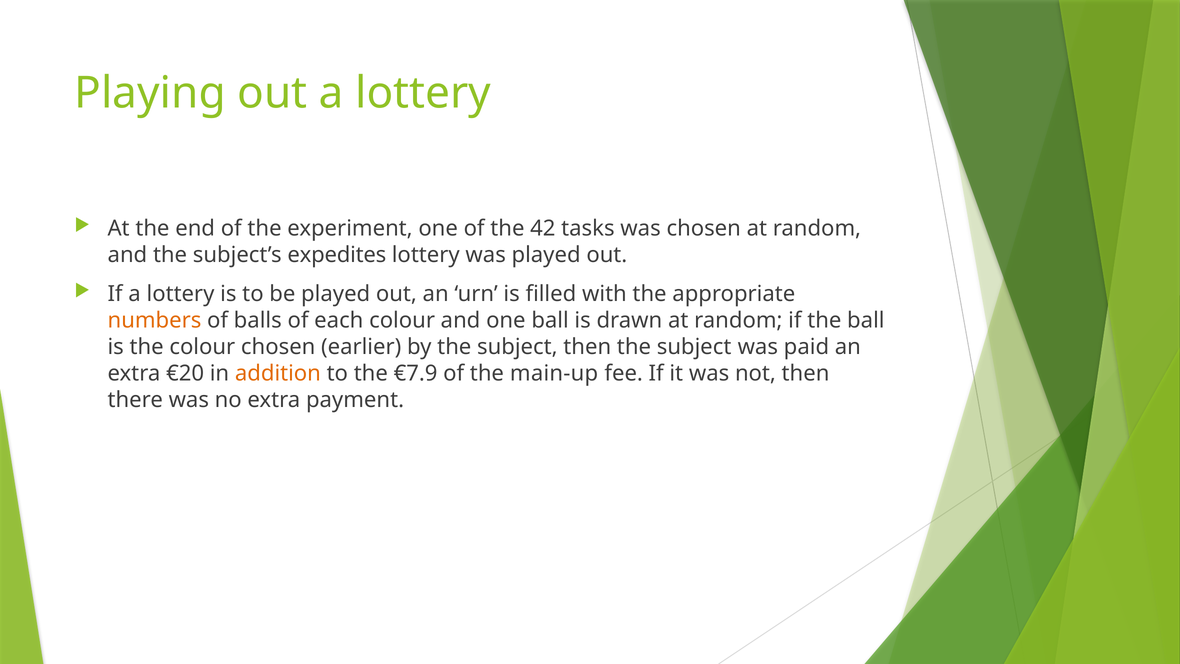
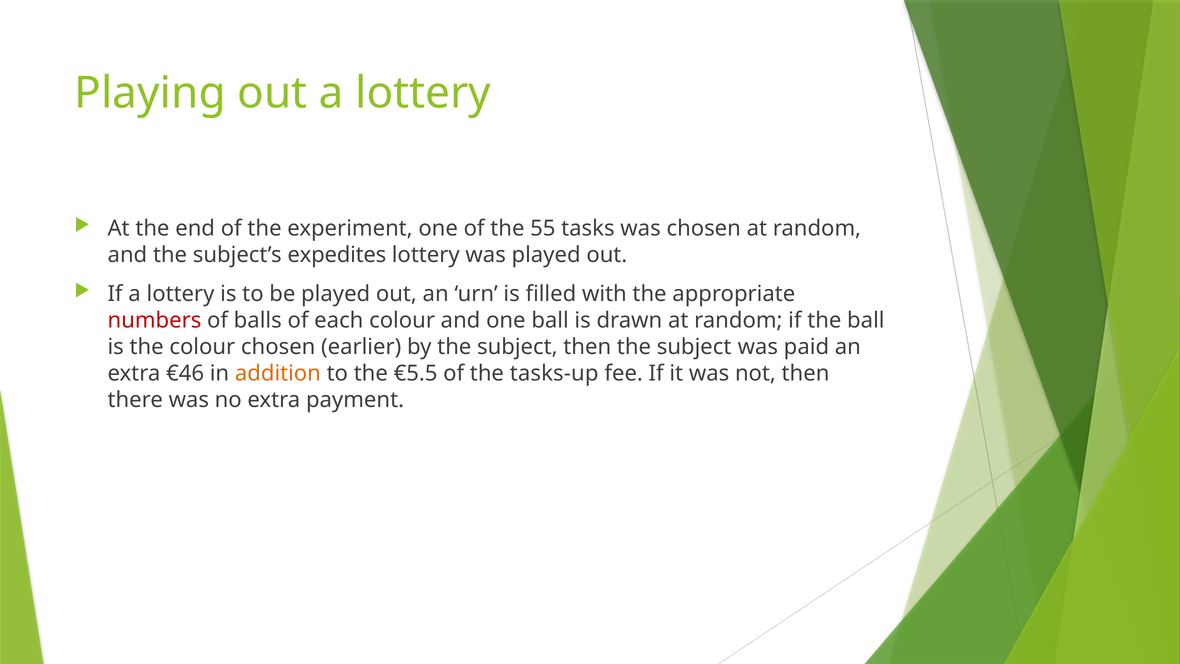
42: 42 -> 55
numbers colour: orange -> red
€20: €20 -> €46
€7.9: €7.9 -> €5.5
main-up: main-up -> tasks-up
